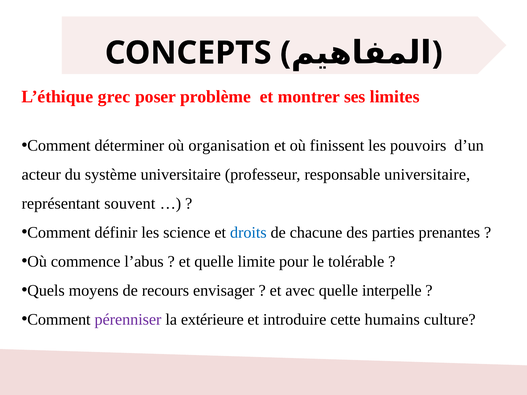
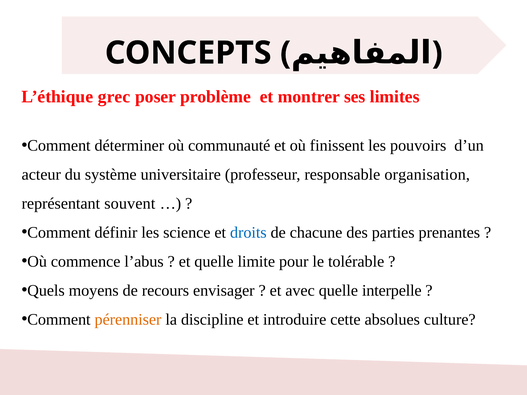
organisation: organisation -> communauté
responsable universitaire: universitaire -> organisation
pérenniser colour: purple -> orange
extérieure: extérieure -> discipline
humains: humains -> absolues
